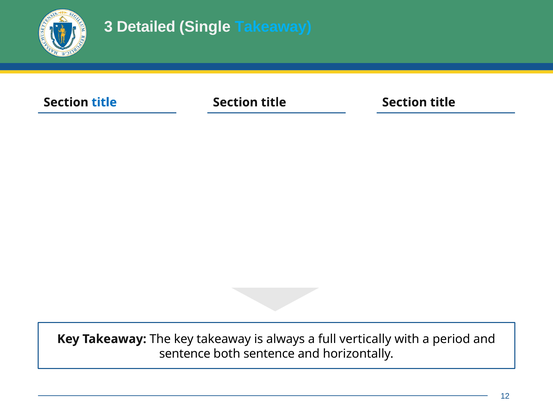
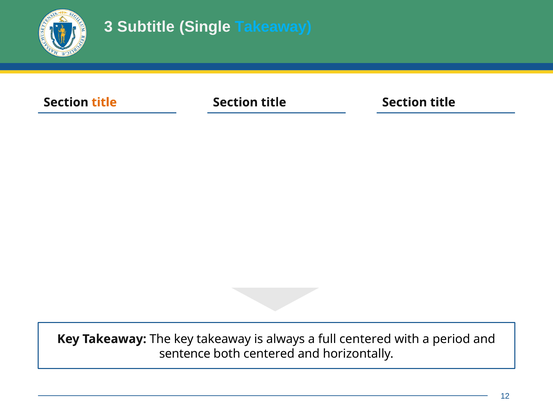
Detailed: Detailed -> Subtitle
title at (104, 102) colour: blue -> orange
full vertically: vertically -> centered
both sentence: sentence -> centered
